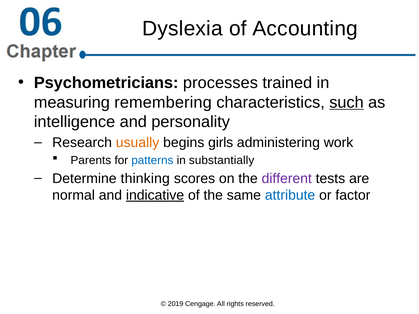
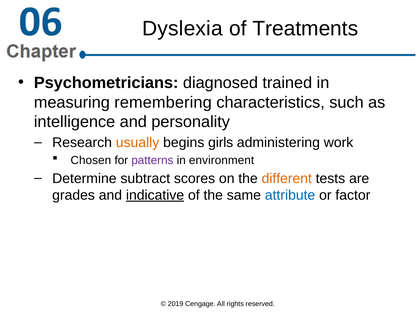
Accounting: Accounting -> Treatments
processes: processes -> diagnosed
such underline: present -> none
Parents: Parents -> Chosen
patterns colour: blue -> purple
substantially: substantially -> environment
thinking: thinking -> subtract
different colour: purple -> orange
normal: normal -> grades
